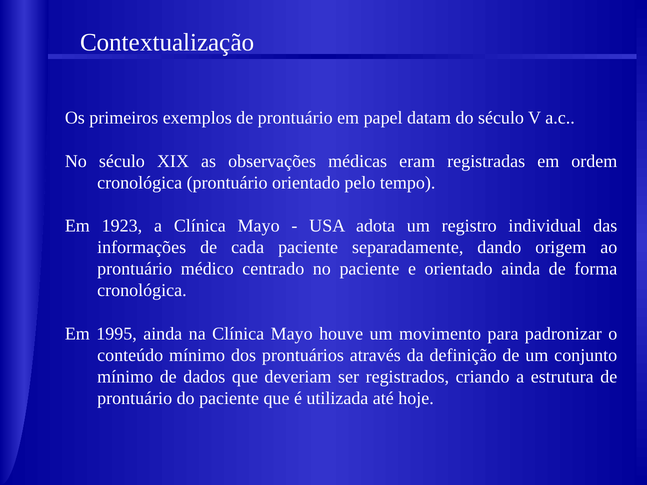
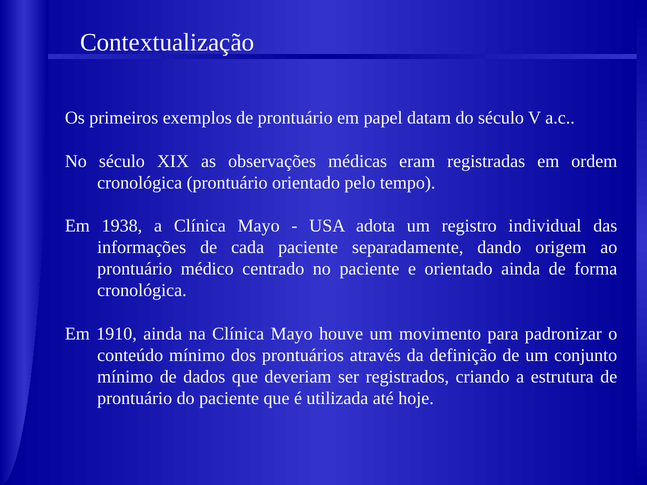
1923: 1923 -> 1938
1995: 1995 -> 1910
